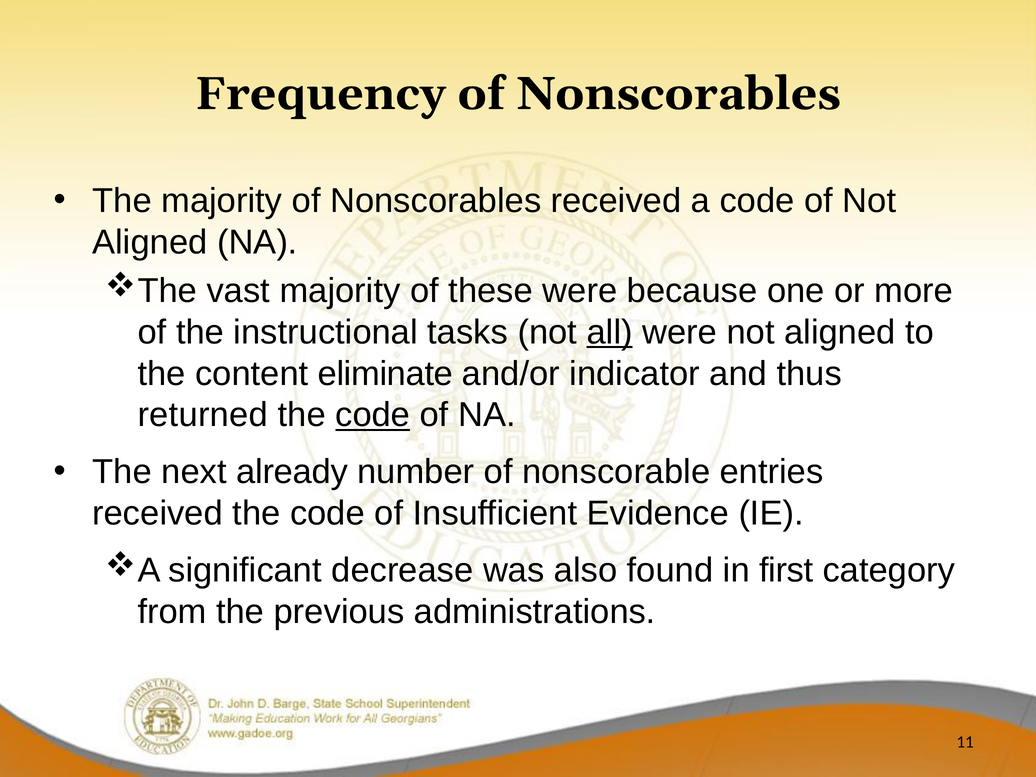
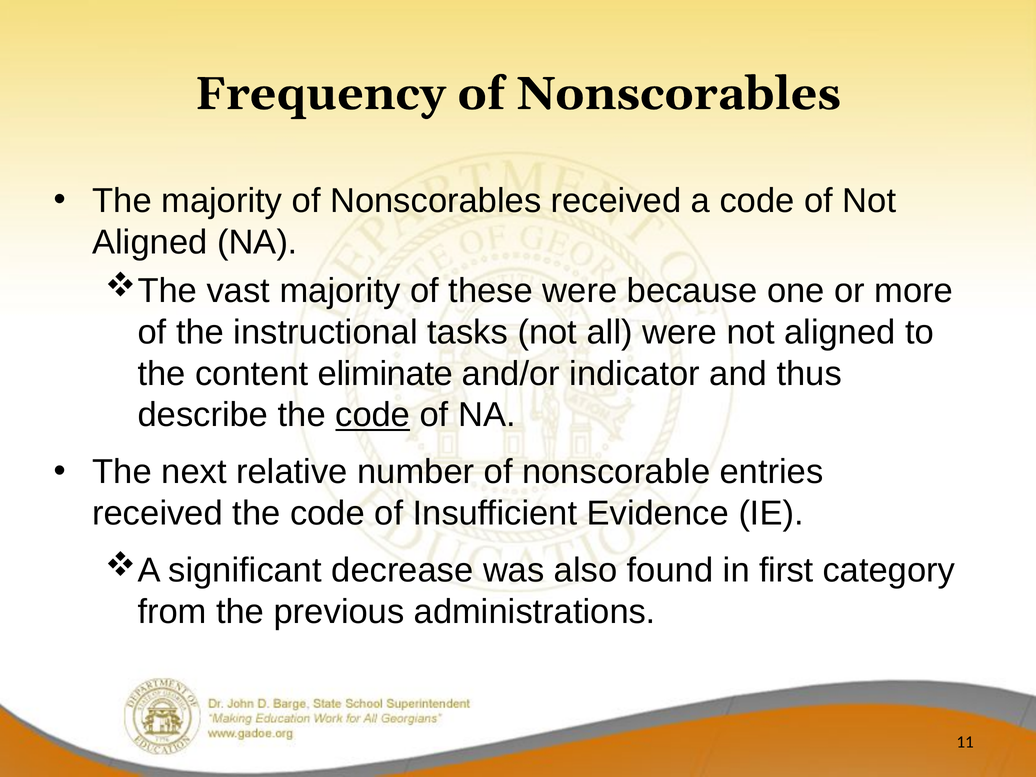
all underline: present -> none
returned: returned -> describe
already: already -> relative
